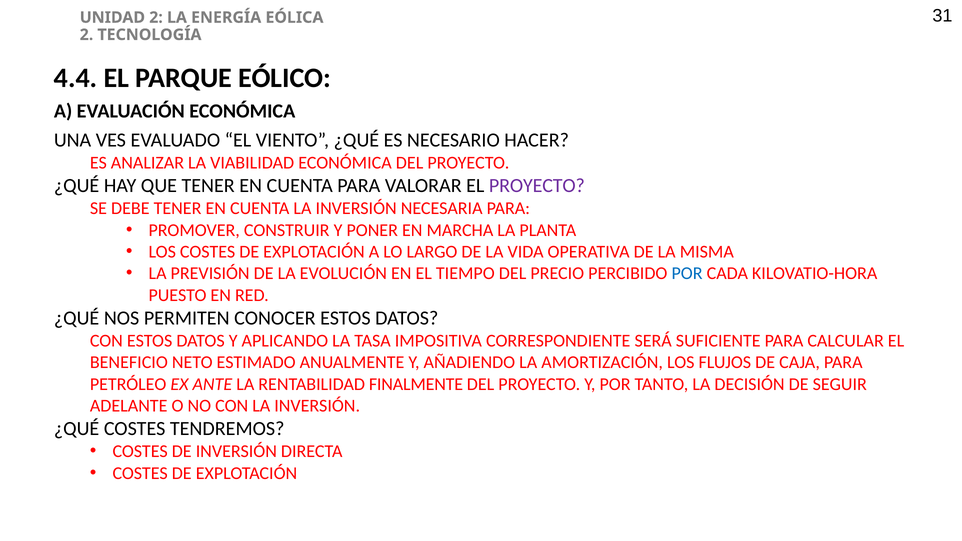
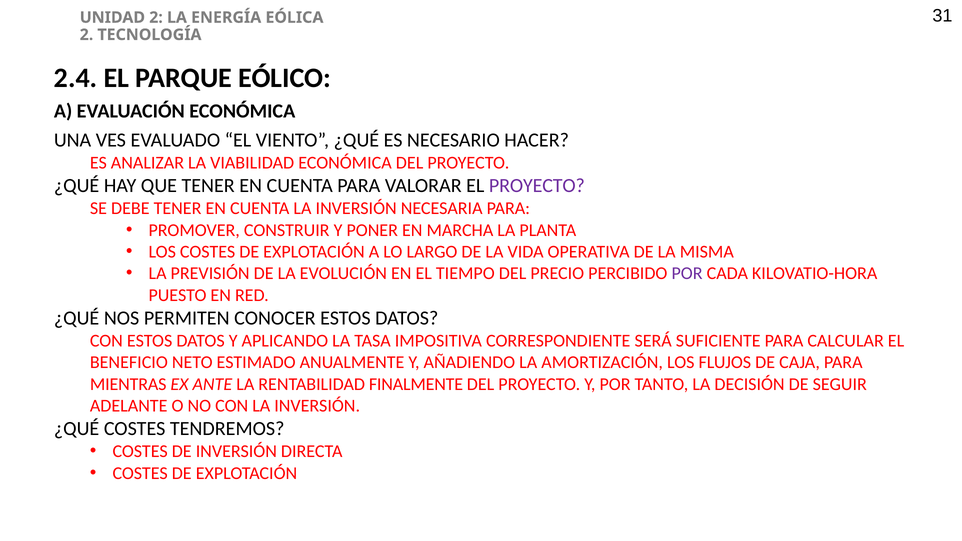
4.4: 4.4 -> 2.4
POR at (687, 273) colour: blue -> purple
PETRÓLEO: PETRÓLEO -> MIENTRAS
